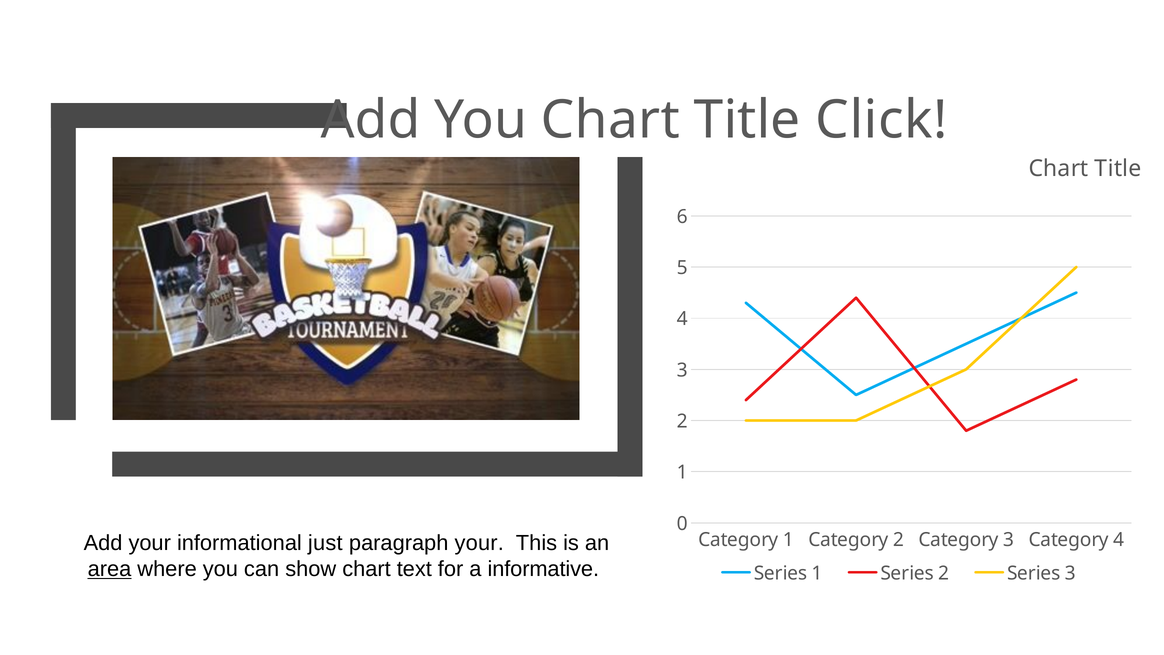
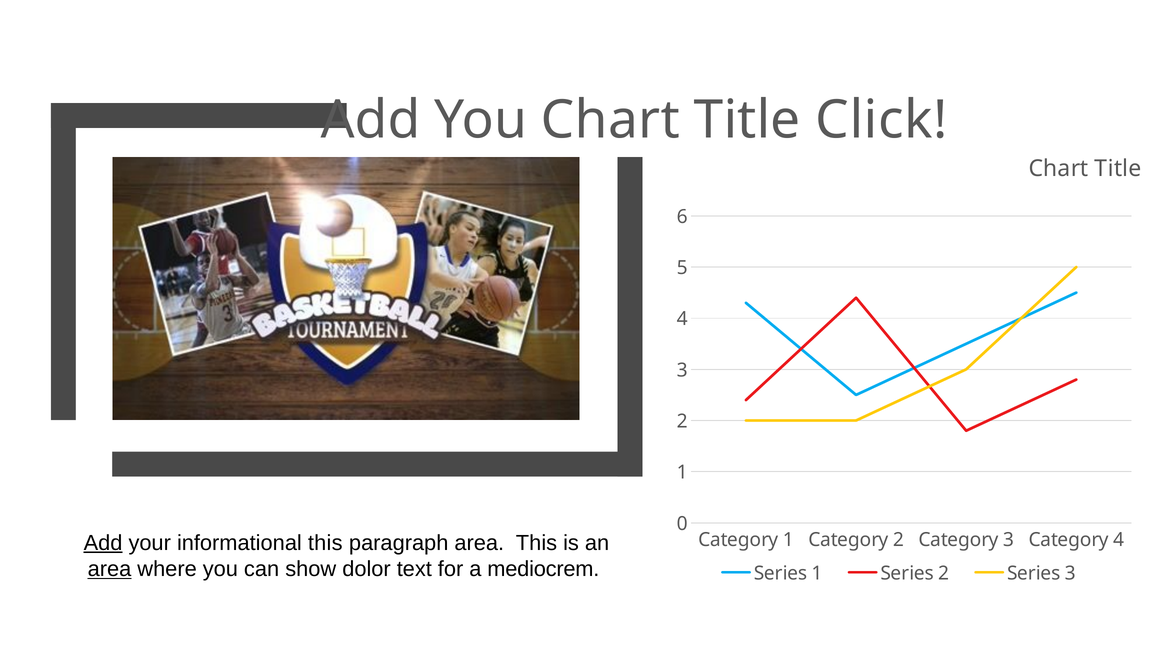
Add at (103, 543) underline: none -> present
informational just: just -> this
paragraph your: your -> area
show chart: chart -> dolor
informative: informative -> mediocrem
